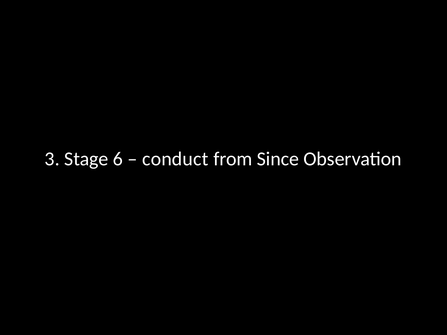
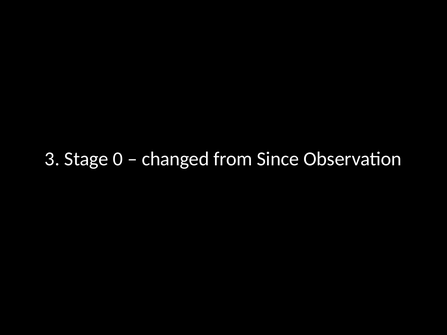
6: 6 -> 0
conduct: conduct -> changed
